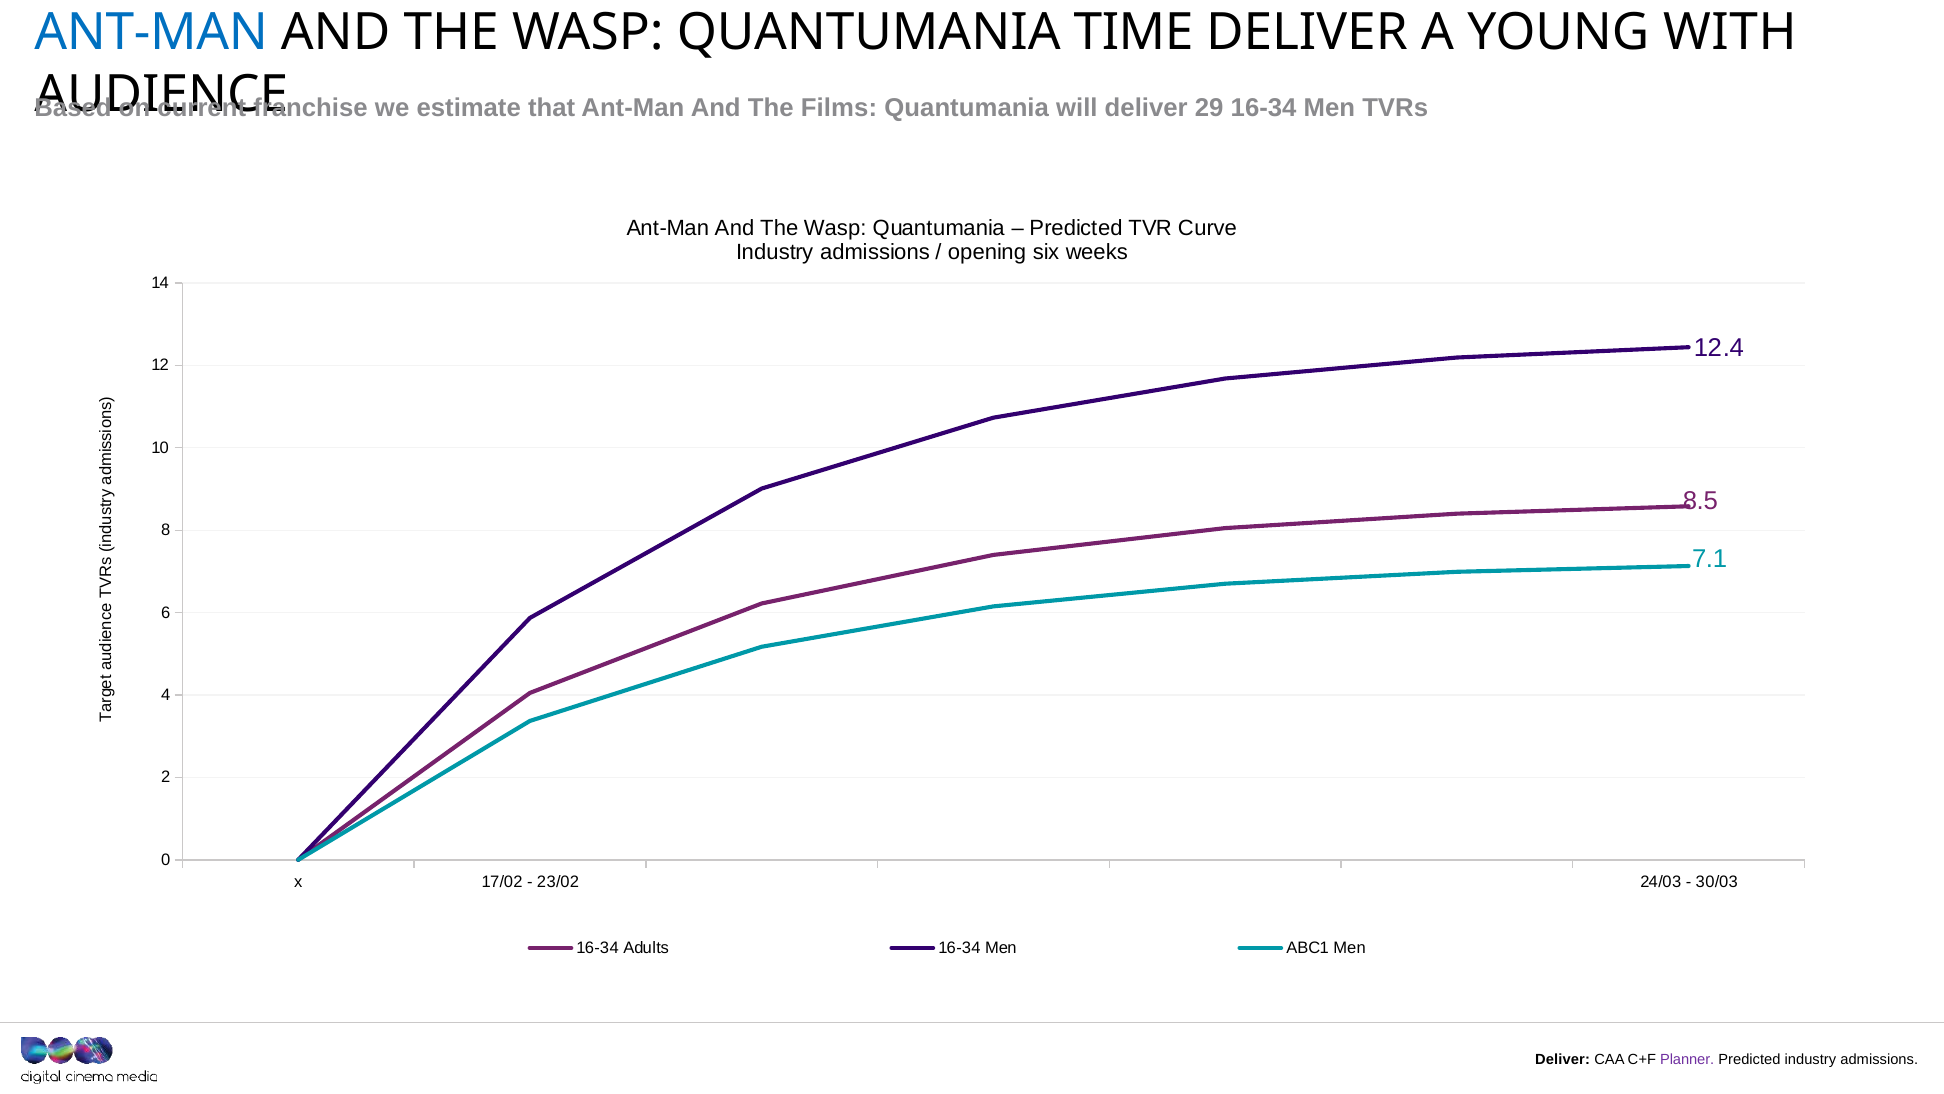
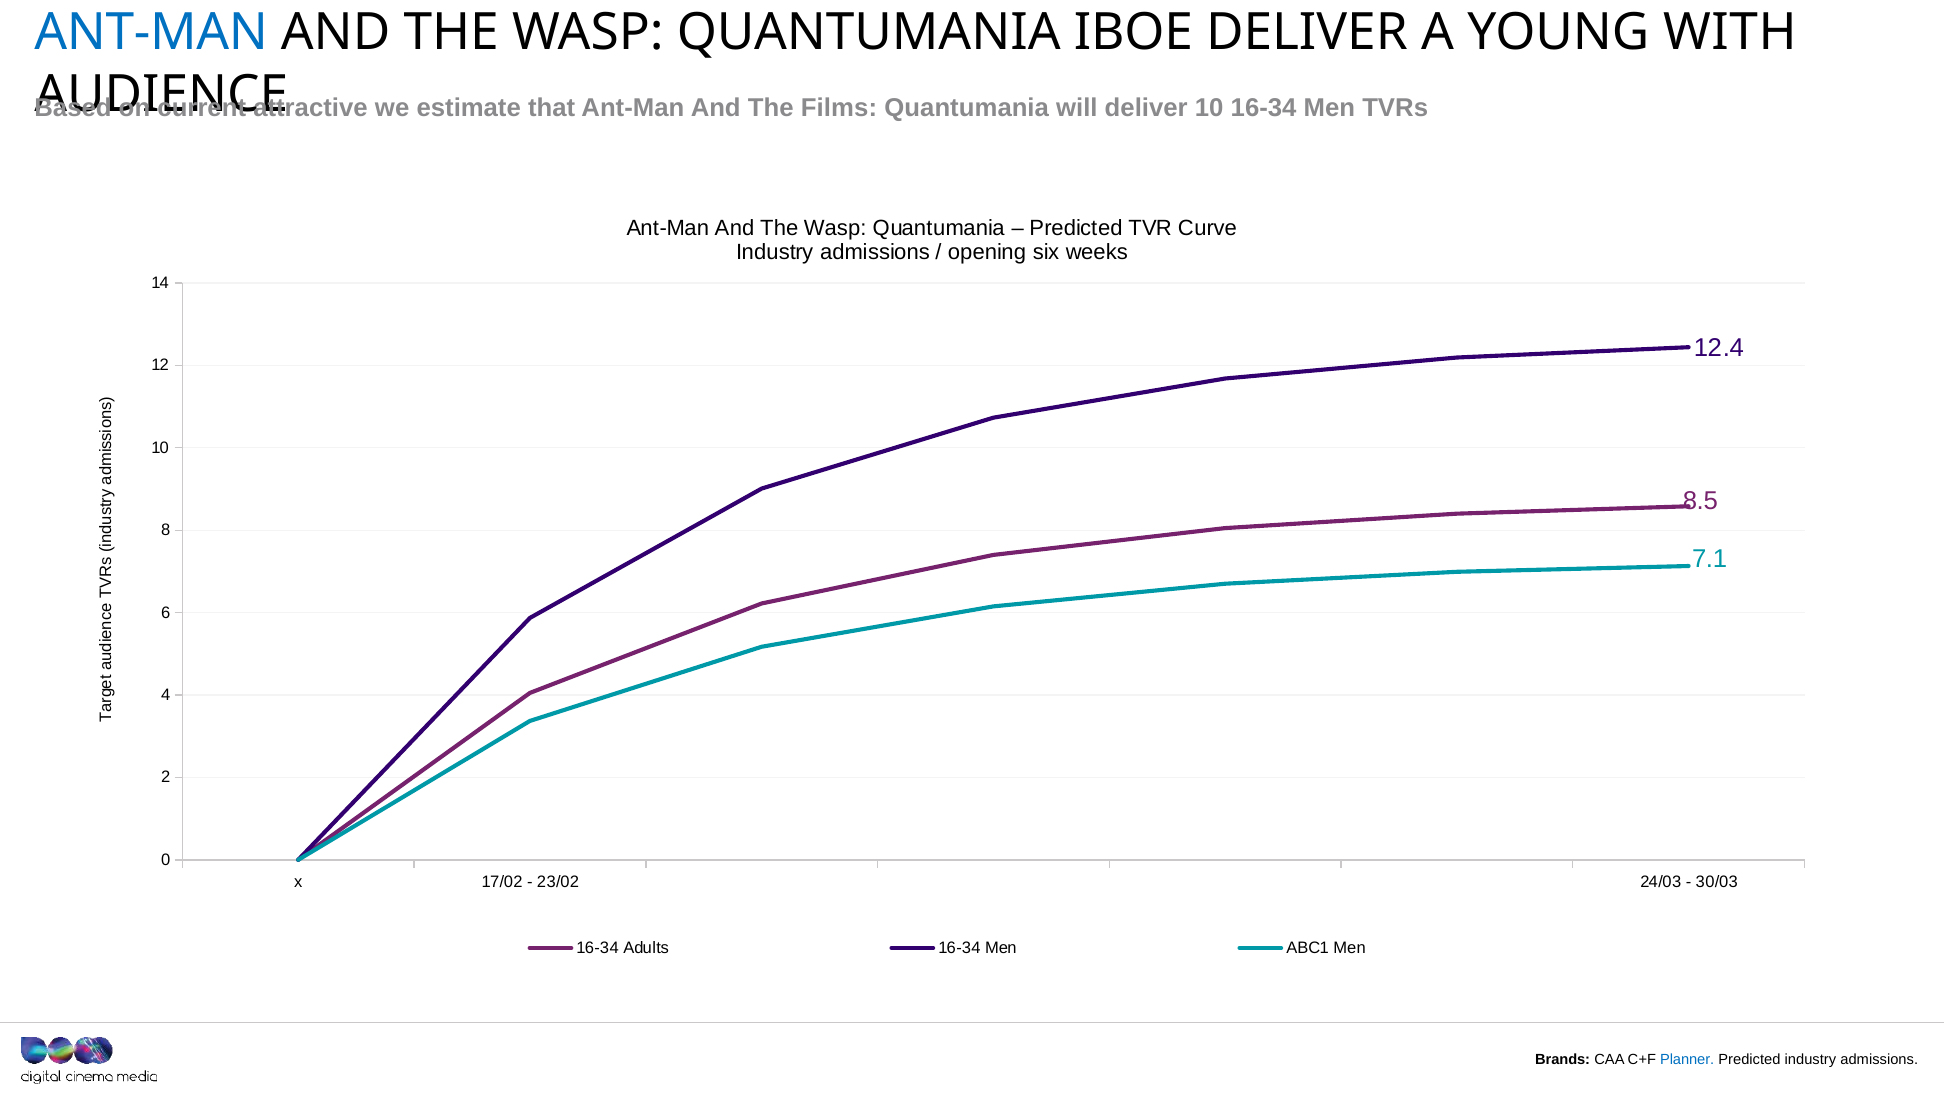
TIME: TIME -> IBOE
franchise: franchise -> attractive
deliver 29: 29 -> 10
Deliver at (1563, 1060): Deliver -> Brands
Planner colour: purple -> blue
